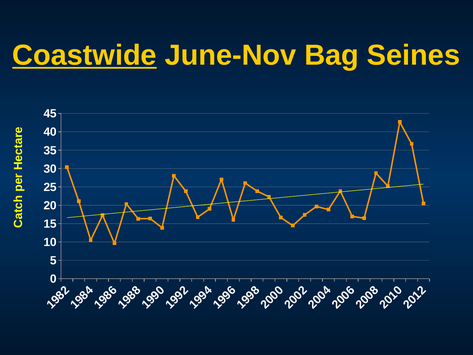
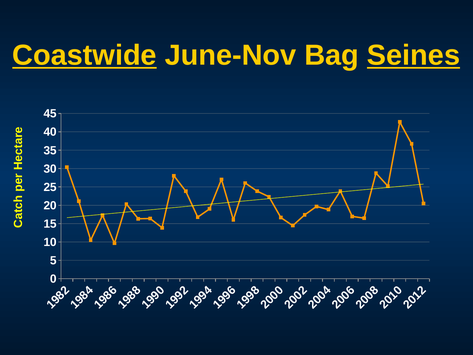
Seines underline: none -> present
